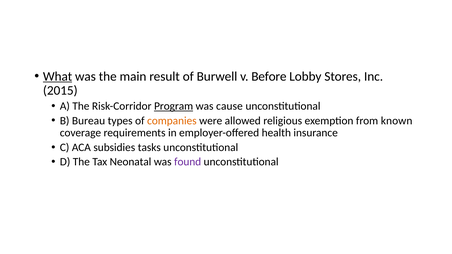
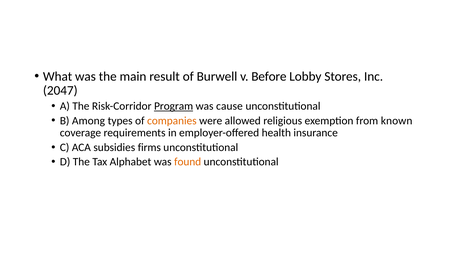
What underline: present -> none
2015: 2015 -> 2047
Bureau: Bureau -> Among
tasks: tasks -> firms
Neonatal: Neonatal -> Alphabet
found colour: purple -> orange
